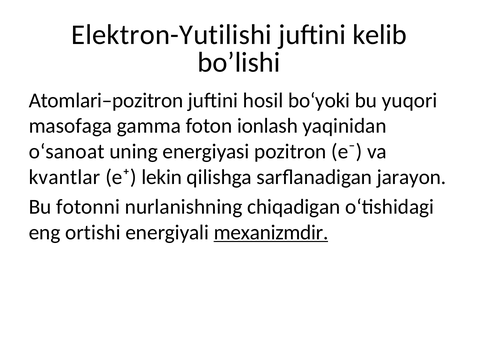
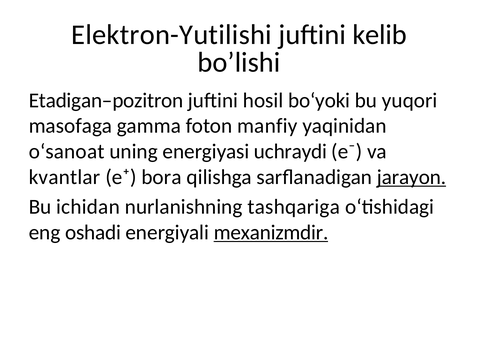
Atomlari–pozitron: Atomlari–pozitron -> Etadigan–pozitron
ionlash: ionlash -> manfiy
pozitron: pozitron -> uchraydi
lekin: lekin -> bora
jarayon underline: none -> present
fotonni: fotonni -> ichidan
chiqadigan: chiqadigan -> tashqariga
ortishi: ortishi -> oshadi
